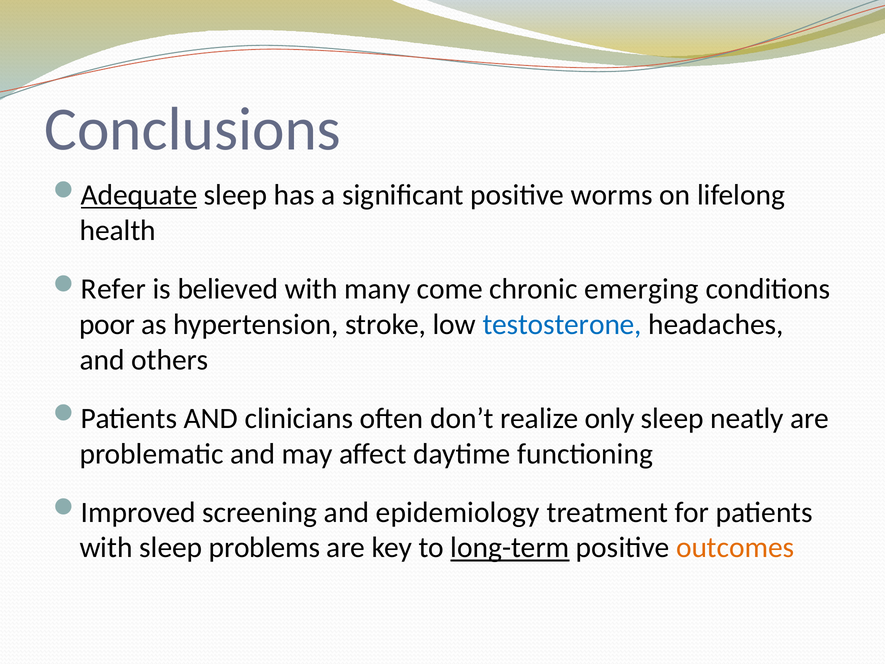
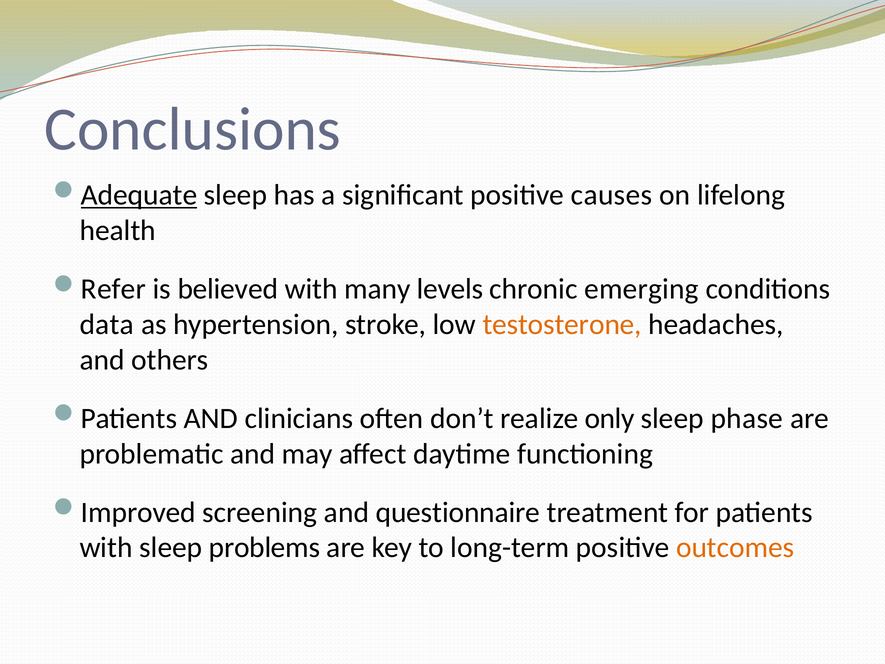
worms: worms -> causes
come: come -> levels
poor: poor -> data
testosterone colour: blue -> orange
neatly: neatly -> phase
epidemiology: epidemiology -> questionnaire
long-term underline: present -> none
